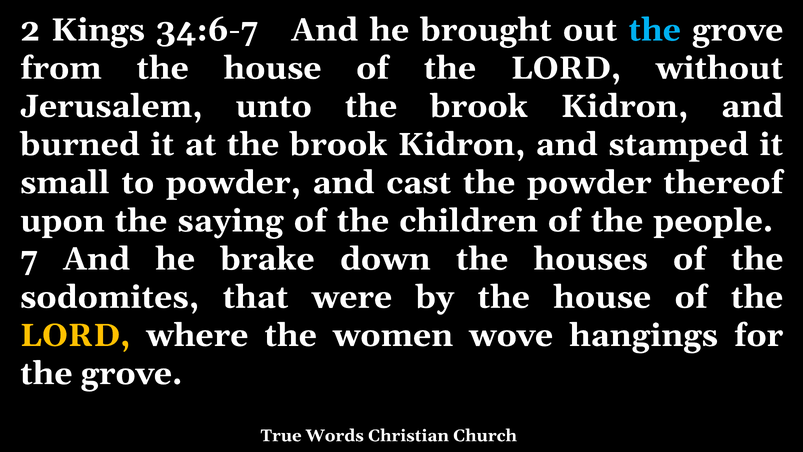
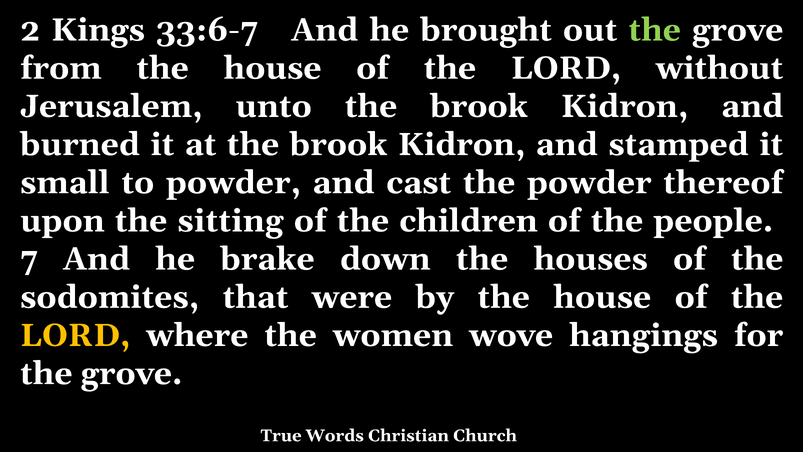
34:6-7: 34:6-7 -> 33:6-7
the at (655, 30) colour: light blue -> light green
saying: saying -> sitting
